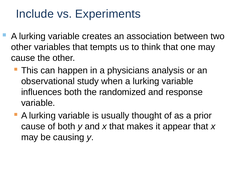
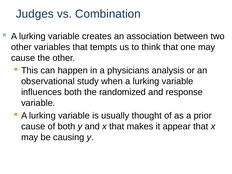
Include: Include -> Judges
Experiments: Experiments -> Combination
